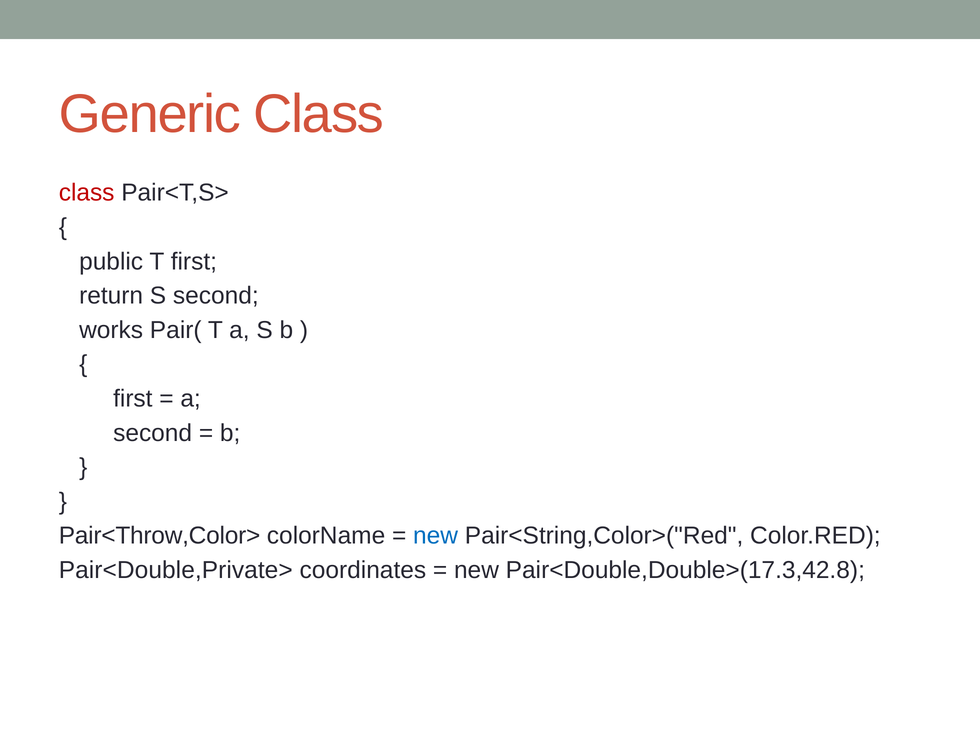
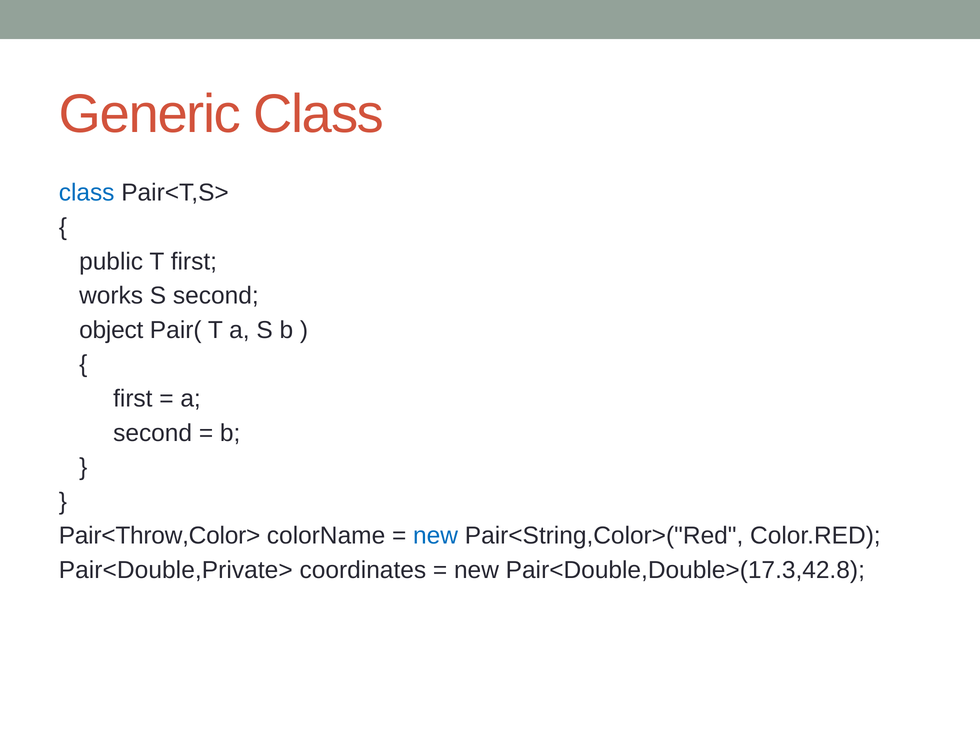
class at (87, 193) colour: red -> blue
return: return -> works
works: works -> object
